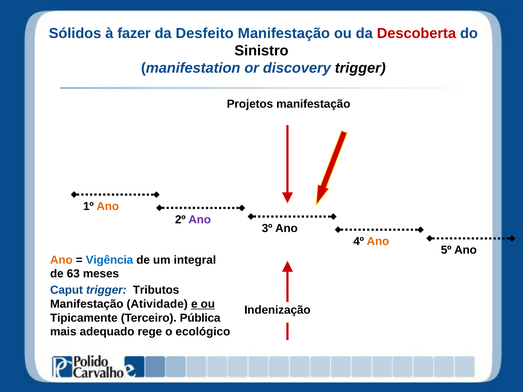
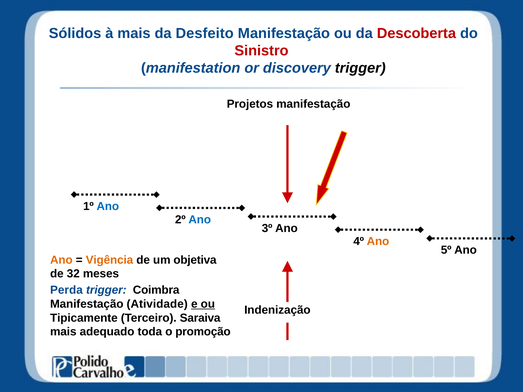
à fazer: fazer -> mais
Sinistro colour: black -> red
Ano at (108, 206) colour: orange -> blue
Ano at (200, 220) colour: purple -> blue
Vigência colour: blue -> orange
integral: integral -> objetiva
63: 63 -> 32
Caput: Caput -> Perda
Tributos: Tributos -> Coimbra
Pública: Pública -> Saraiva
rege: rege -> toda
ecológico: ecológico -> promoção
